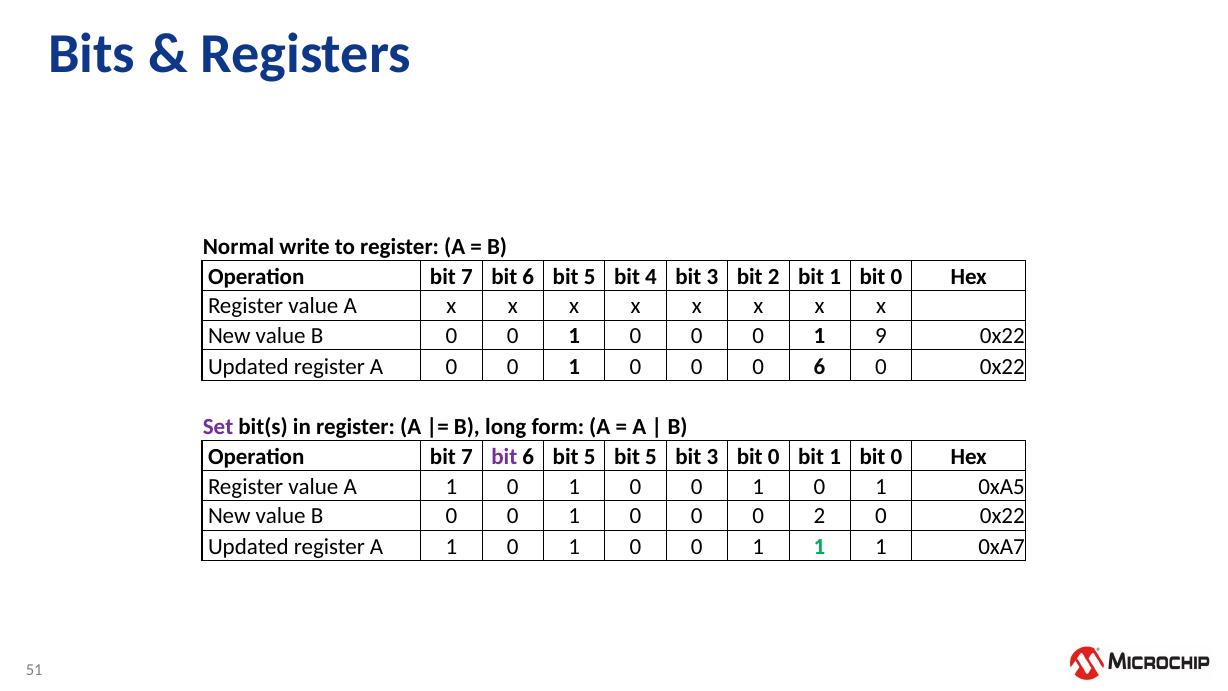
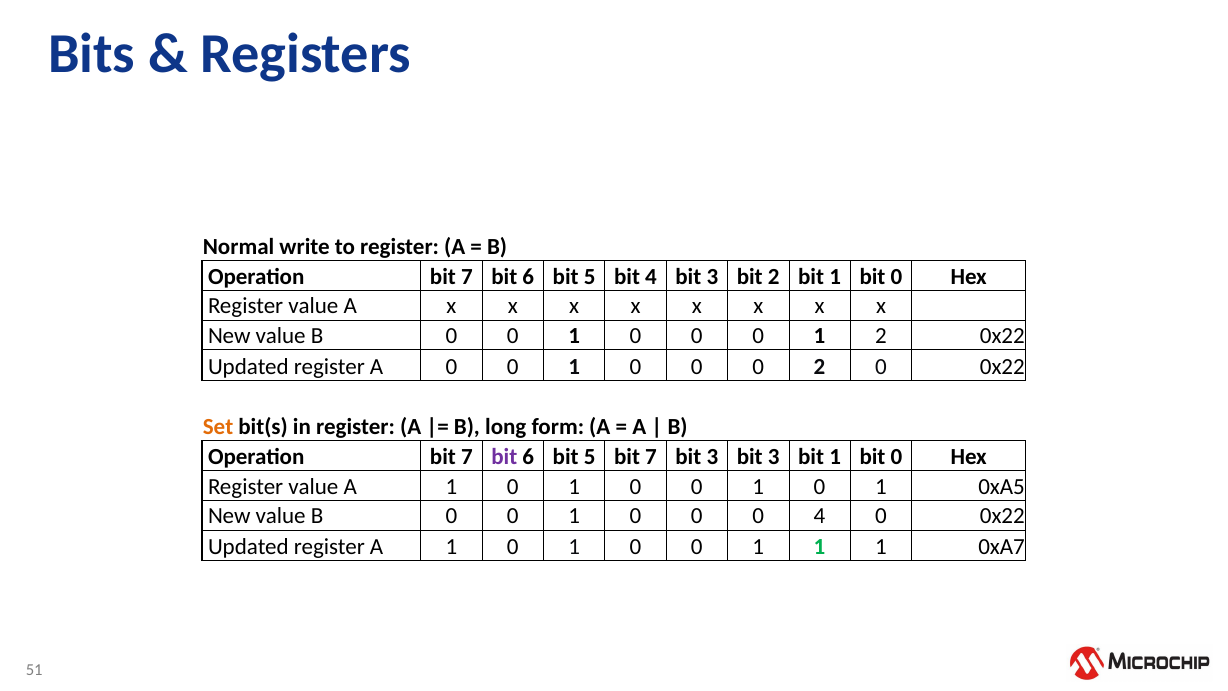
1 9: 9 -> 2
0 6: 6 -> 2
Set colour: purple -> orange
5 bit 5: 5 -> 7
3 bit 0: 0 -> 3
0 2: 2 -> 4
